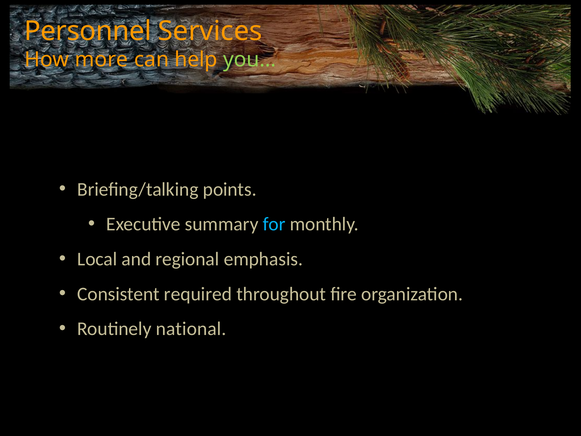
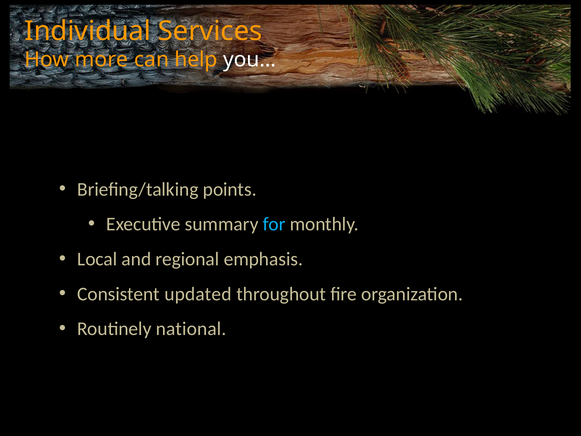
Personnel: Personnel -> Individual
you… colour: light green -> white
required: required -> updated
